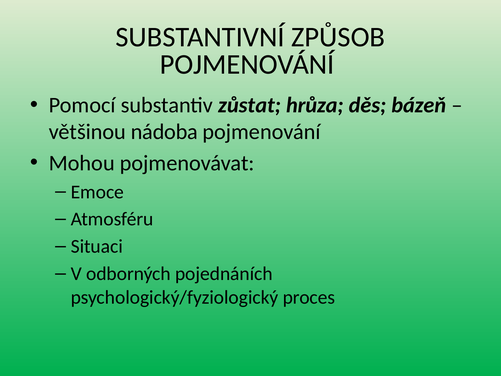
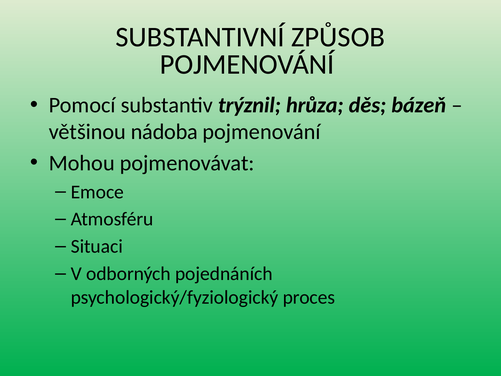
zůstat: zůstat -> trýznil
